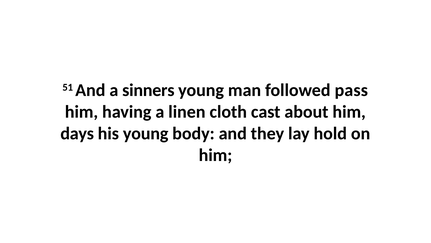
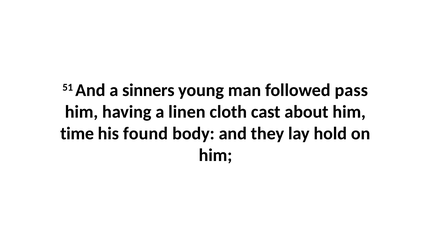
days: days -> time
his young: young -> found
